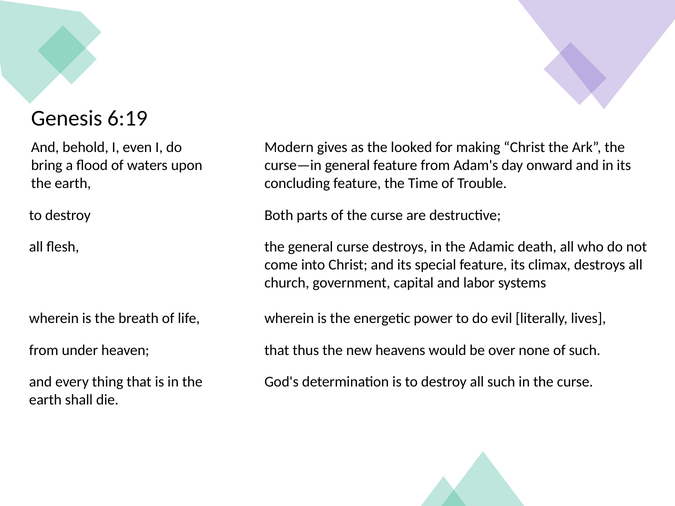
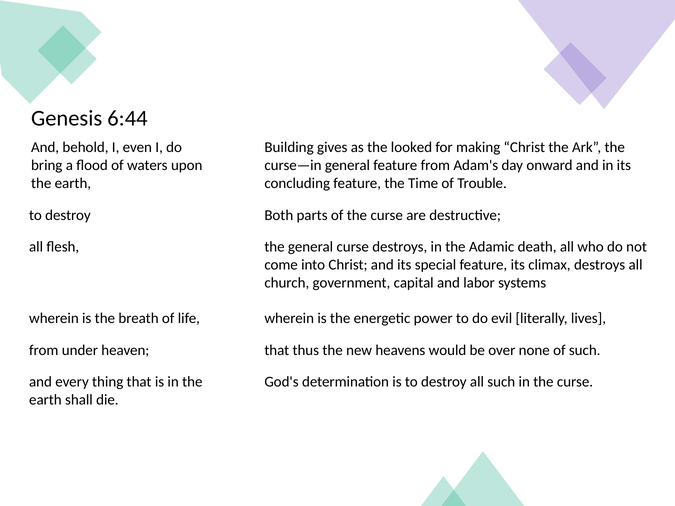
6:19: 6:19 -> 6:44
Modern: Modern -> Building
